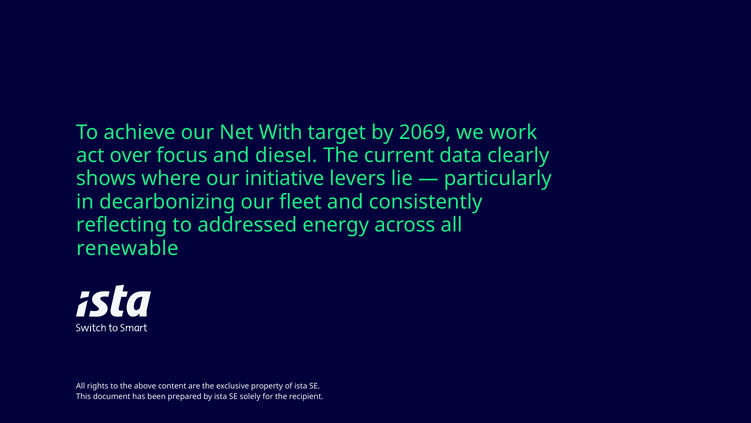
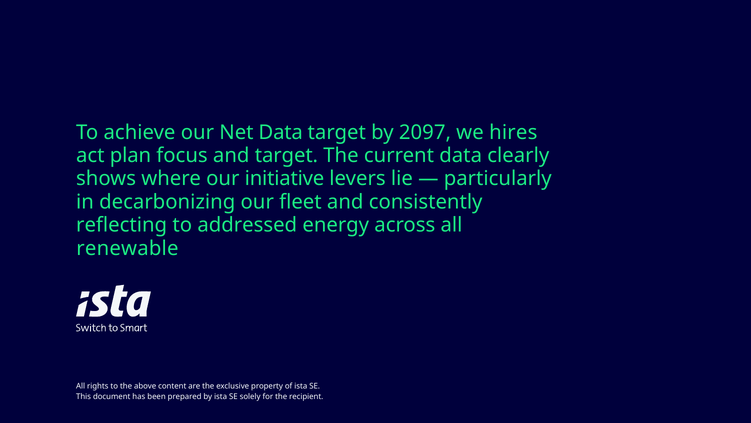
Net With: With -> Data
2069: 2069 -> 2097
work: work -> hires
over: over -> plan
and diesel: diesel -> target
